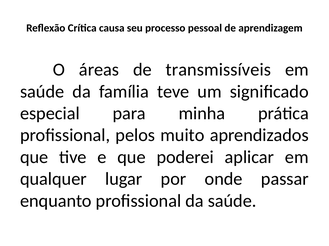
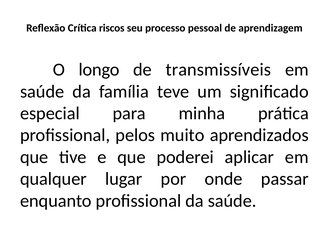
causa: causa -> riscos
áreas: áreas -> longo
